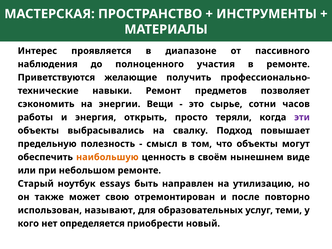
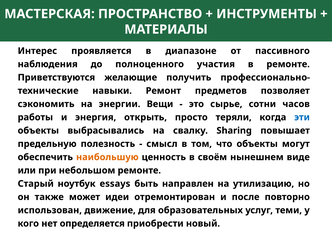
эти colour: purple -> blue
Подход: Подход -> Sharing
свою: свою -> идеи
называют: называют -> движение
